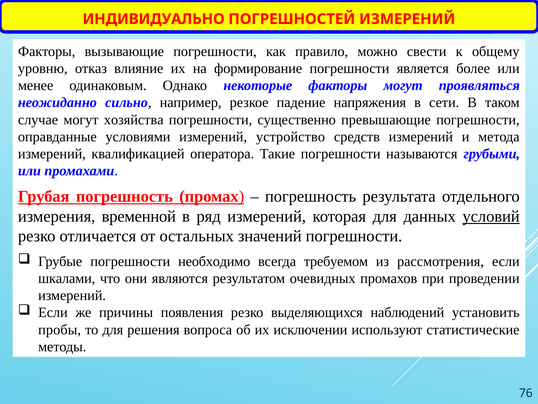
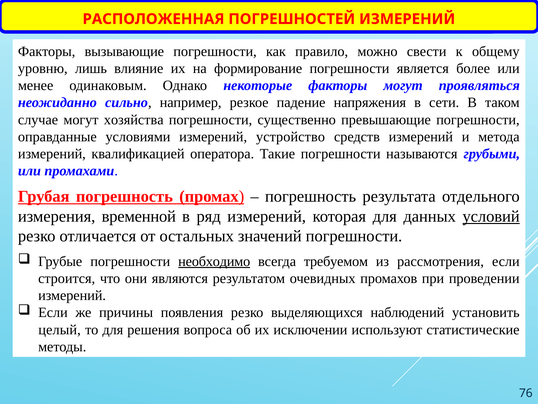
ИНДИВИДУАЛЬНО: ИНДИВИДУАЛЬНО -> РАСПОЛОЖЕННАЯ
отказ: отказ -> лишь
необходимо underline: none -> present
шкалами: шкалами -> строится
пробы: пробы -> целый
